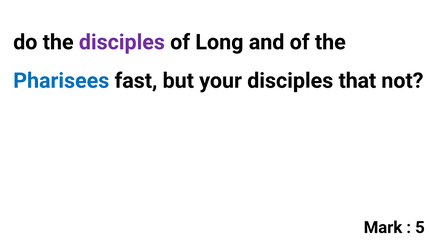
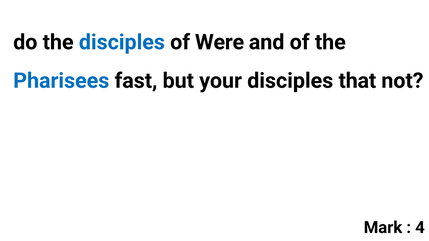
disciples at (122, 42) colour: purple -> blue
Long: Long -> Were
5: 5 -> 4
